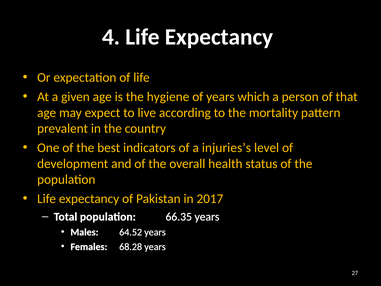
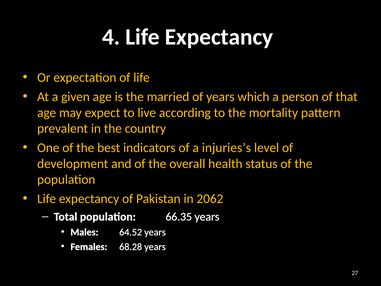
hygiene: hygiene -> married
2017: 2017 -> 2062
